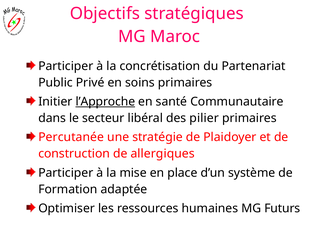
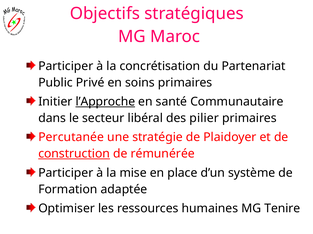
construction underline: none -> present
allergiques: allergiques -> rémunérée
Futurs: Futurs -> Tenire
